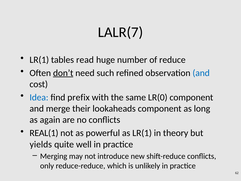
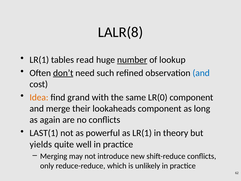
LALR(7: LALR(7 -> LALR(8
number underline: none -> present
reduce: reduce -> lookup
Idea colour: blue -> orange
prefix: prefix -> grand
REAL(1: REAL(1 -> LAST(1
